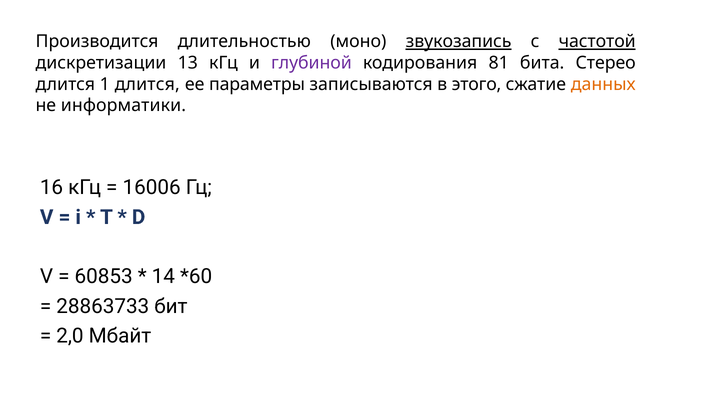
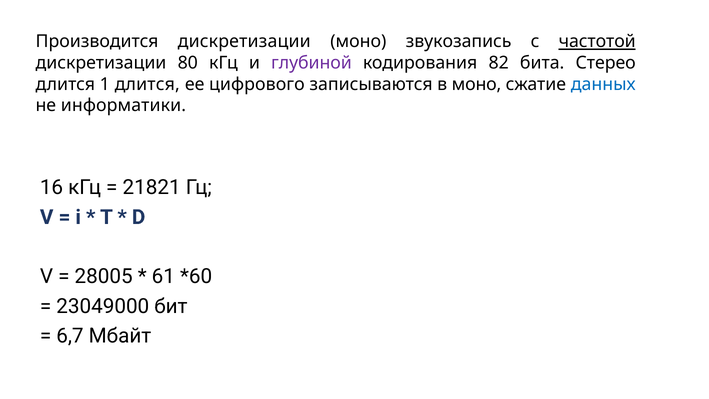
Производится длительностью: длительностью -> дискретизации
звукозапись underline: present -> none
13: 13 -> 80
81: 81 -> 82
параметры: параметры -> цифрового
в этого: этого -> моно
данных colour: orange -> blue
16006: 16006 -> 21821
60853: 60853 -> 28005
14: 14 -> 61
28863733: 28863733 -> 23049000
2,0: 2,0 -> 6,7
